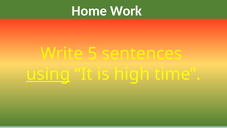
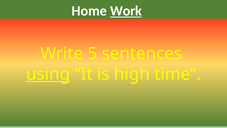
Work underline: none -> present
